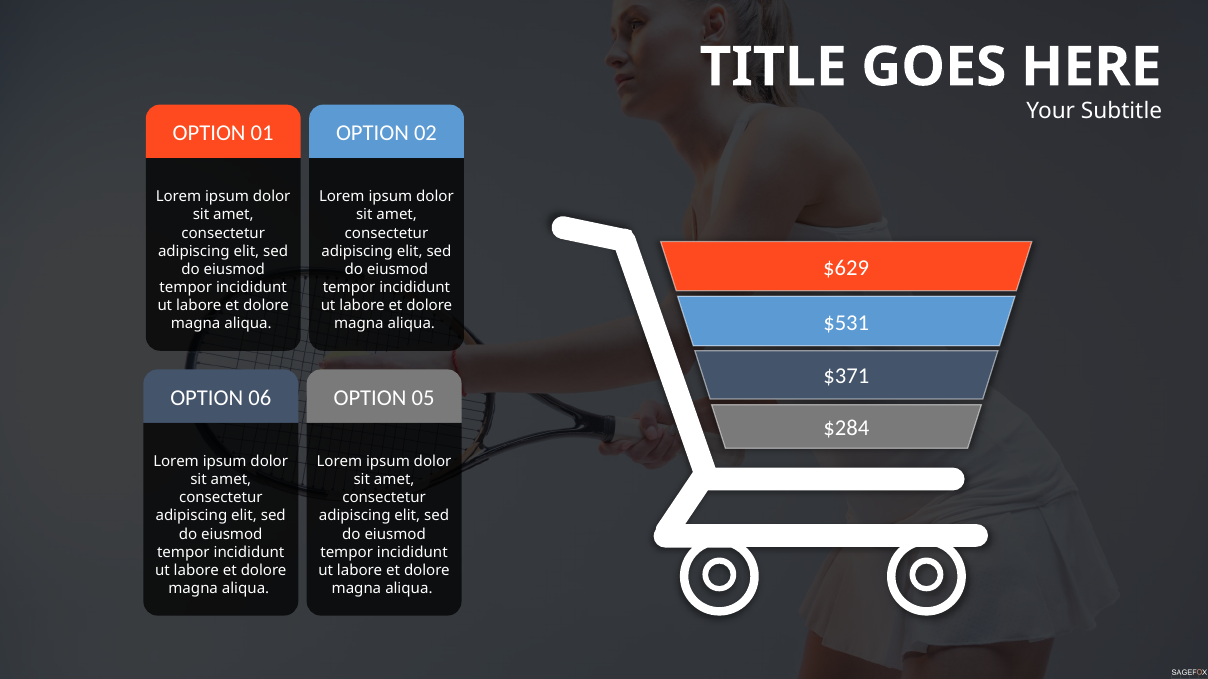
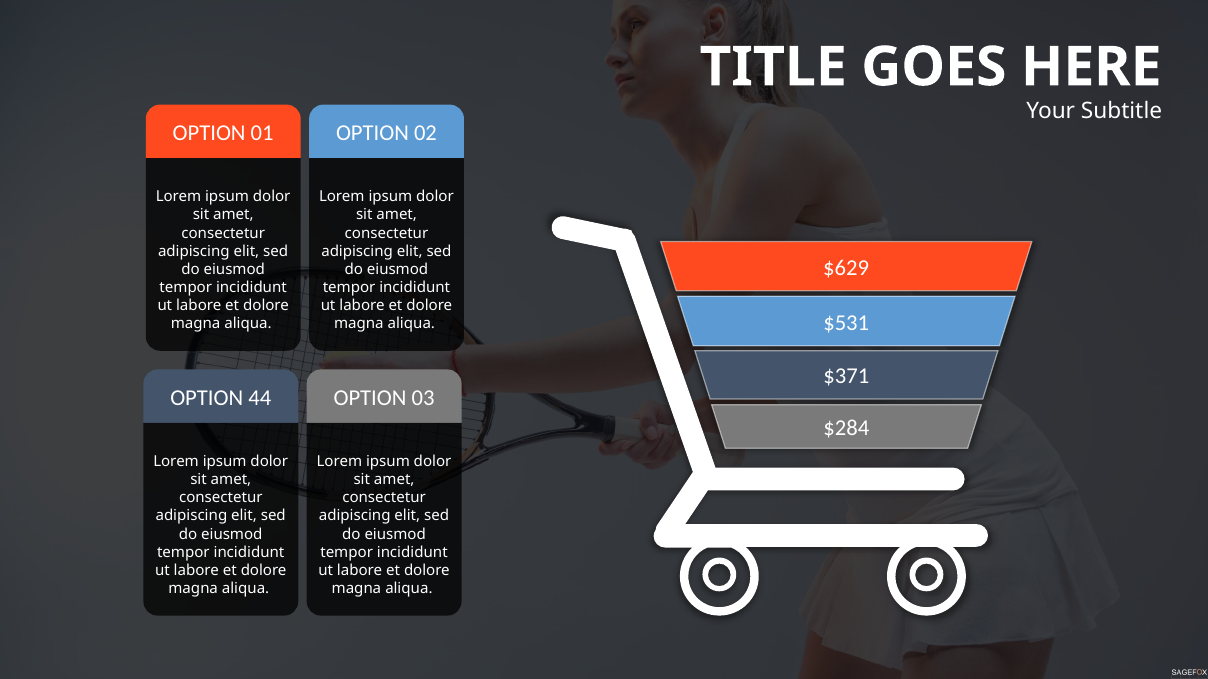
06: 06 -> 44
05: 05 -> 03
